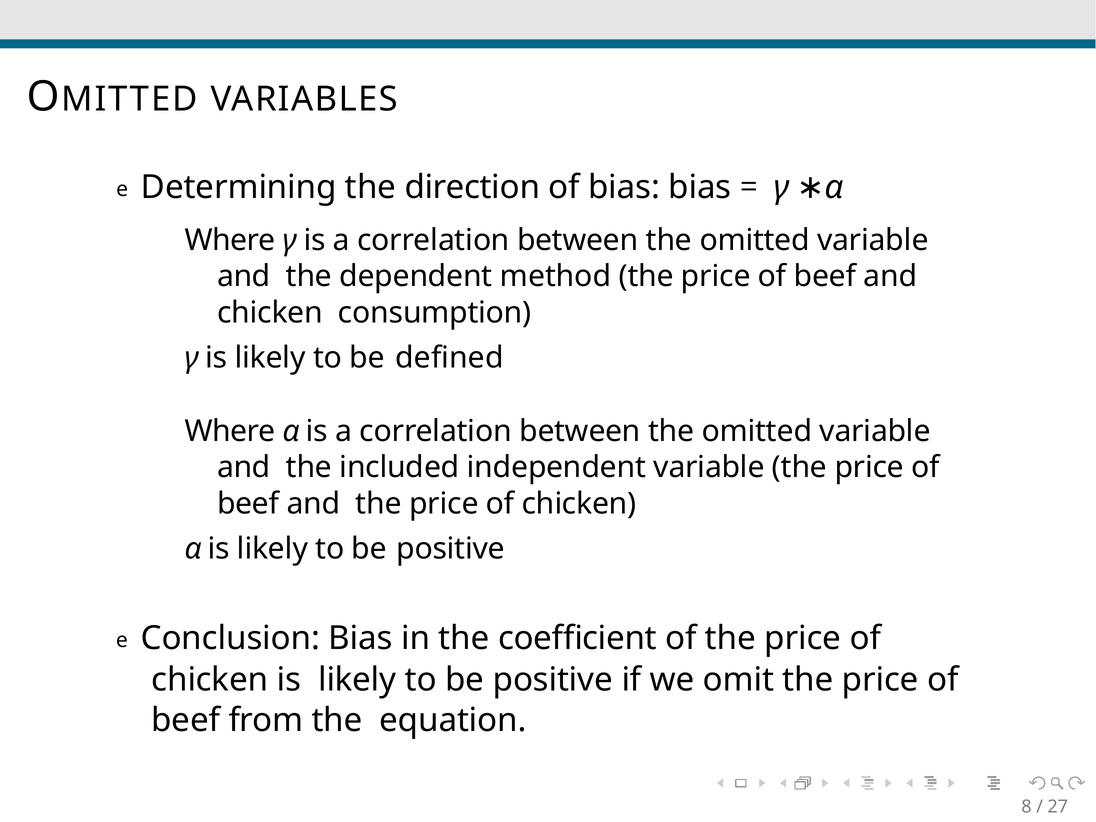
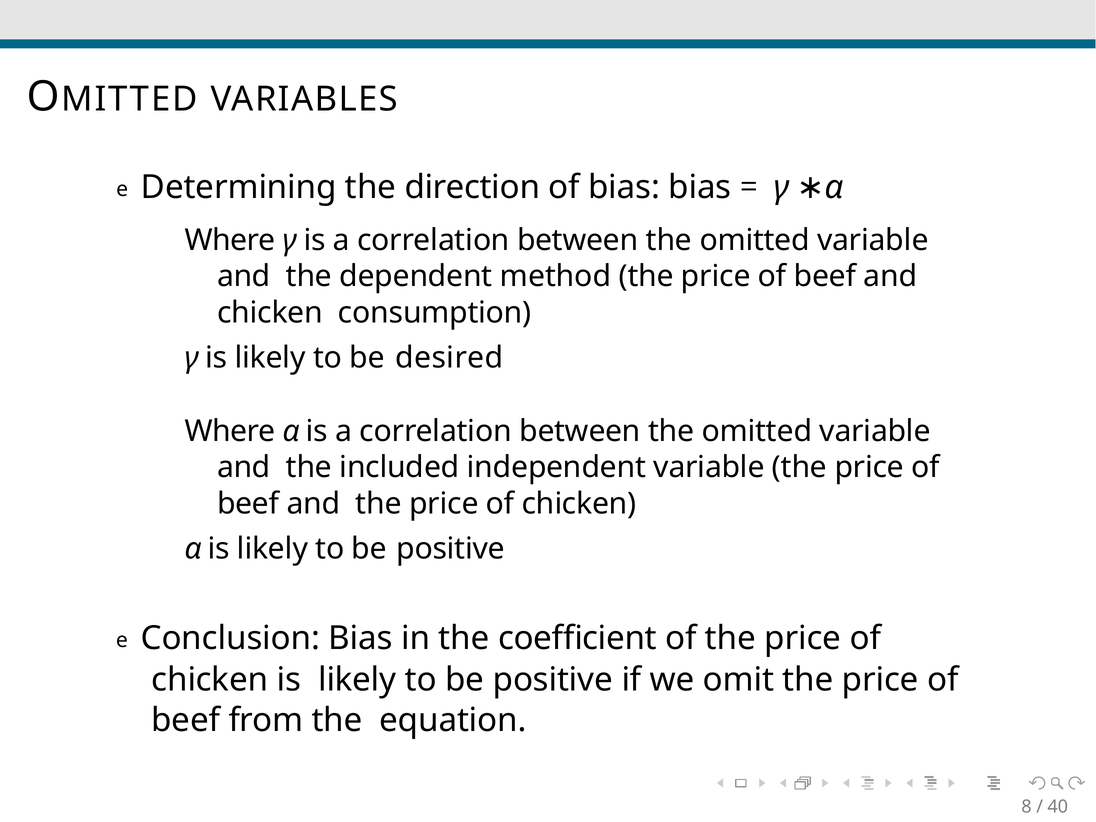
defined: defined -> desired
27: 27 -> 40
